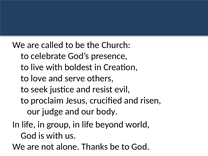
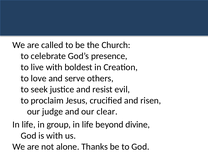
body: body -> clear
world: world -> divine
